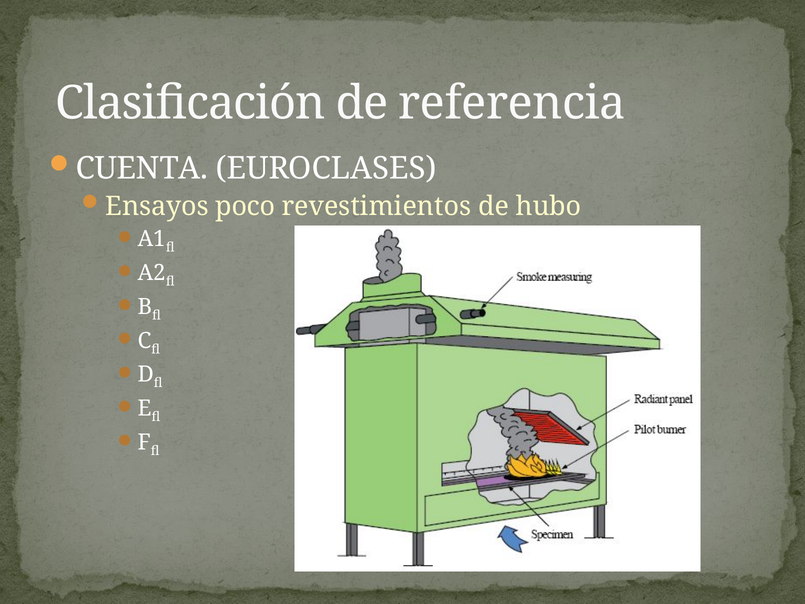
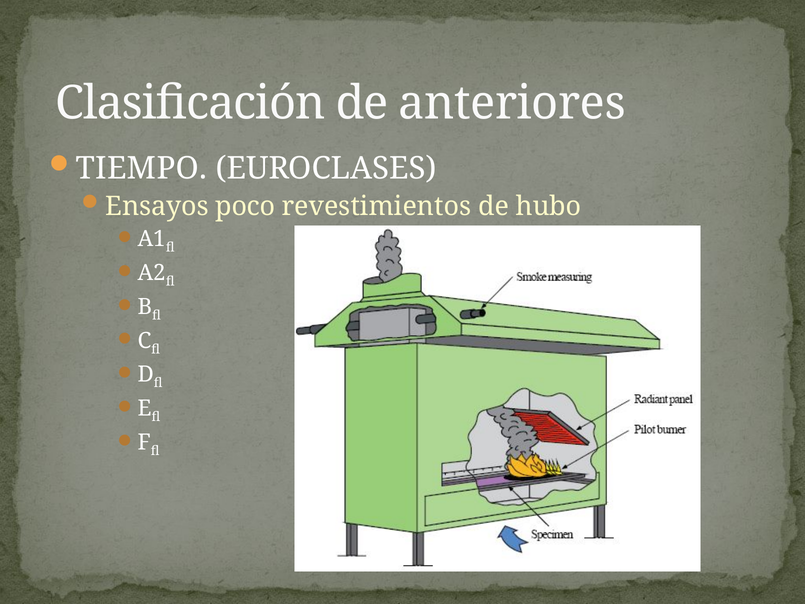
referencia: referencia -> anteriores
CUENTA: CUENTA -> TIEMPO
